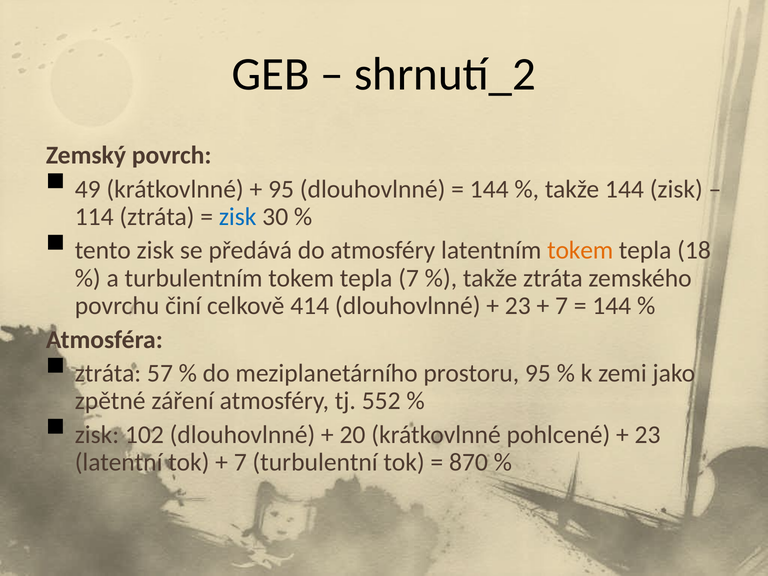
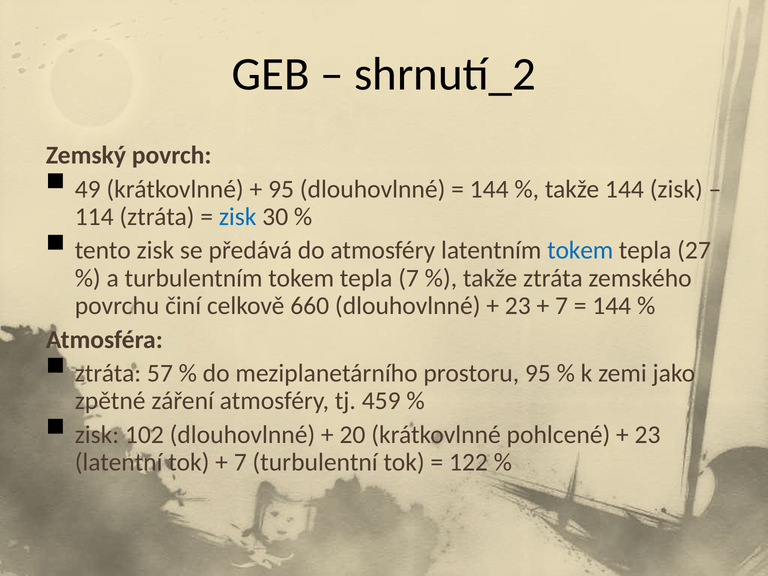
tokem at (580, 251) colour: orange -> blue
18: 18 -> 27
414: 414 -> 660
552: 552 -> 459
870: 870 -> 122
